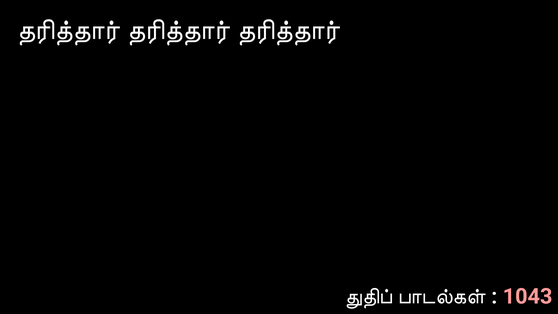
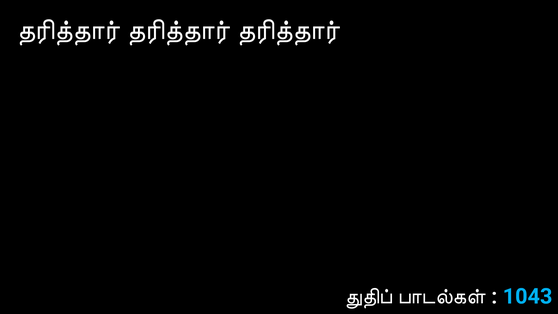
1043 colour: pink -> light blue
